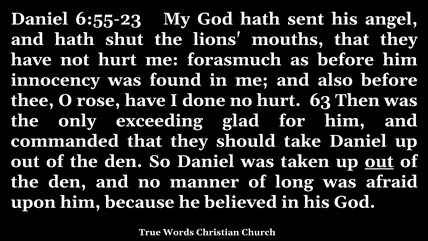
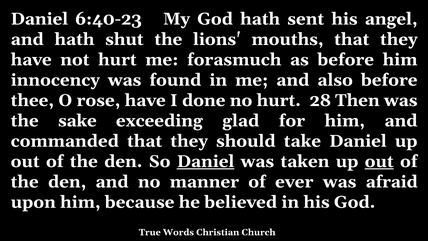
6:55-23: 6:55-23 -> 6:40-23
63: 63 -> 28
only: only -> sake
Daniel at (206, 161) underline: none -> present
long: long -> ever
